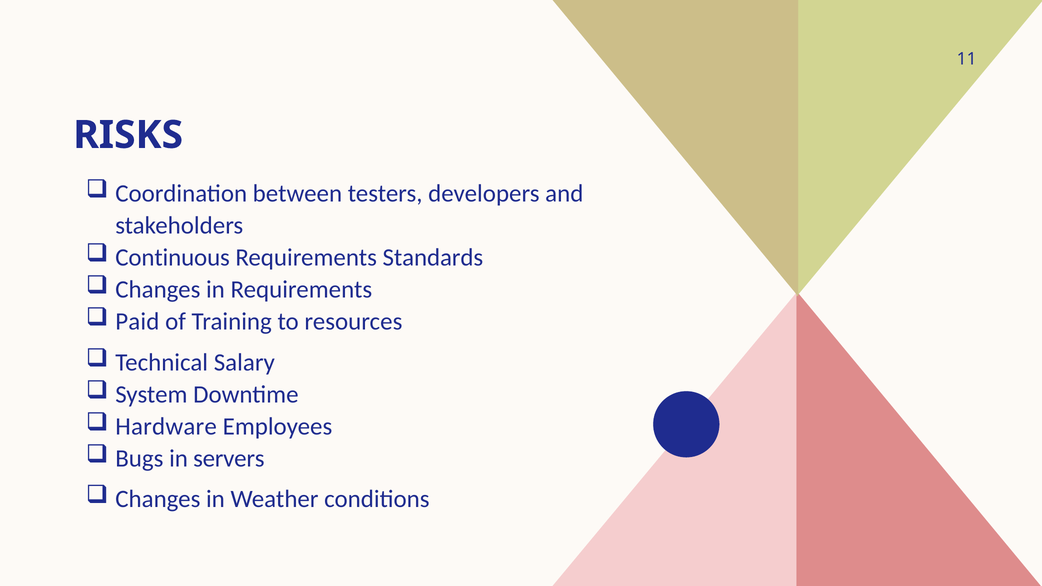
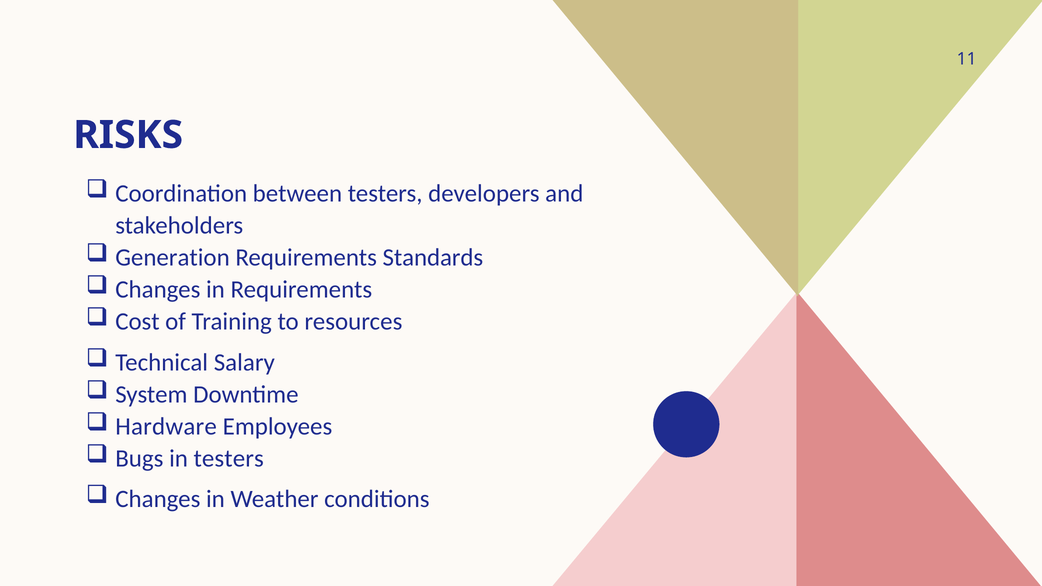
Continuous: Continuous -> Generation
Paid: Paid -> Cost
in servers: servers -> testers
